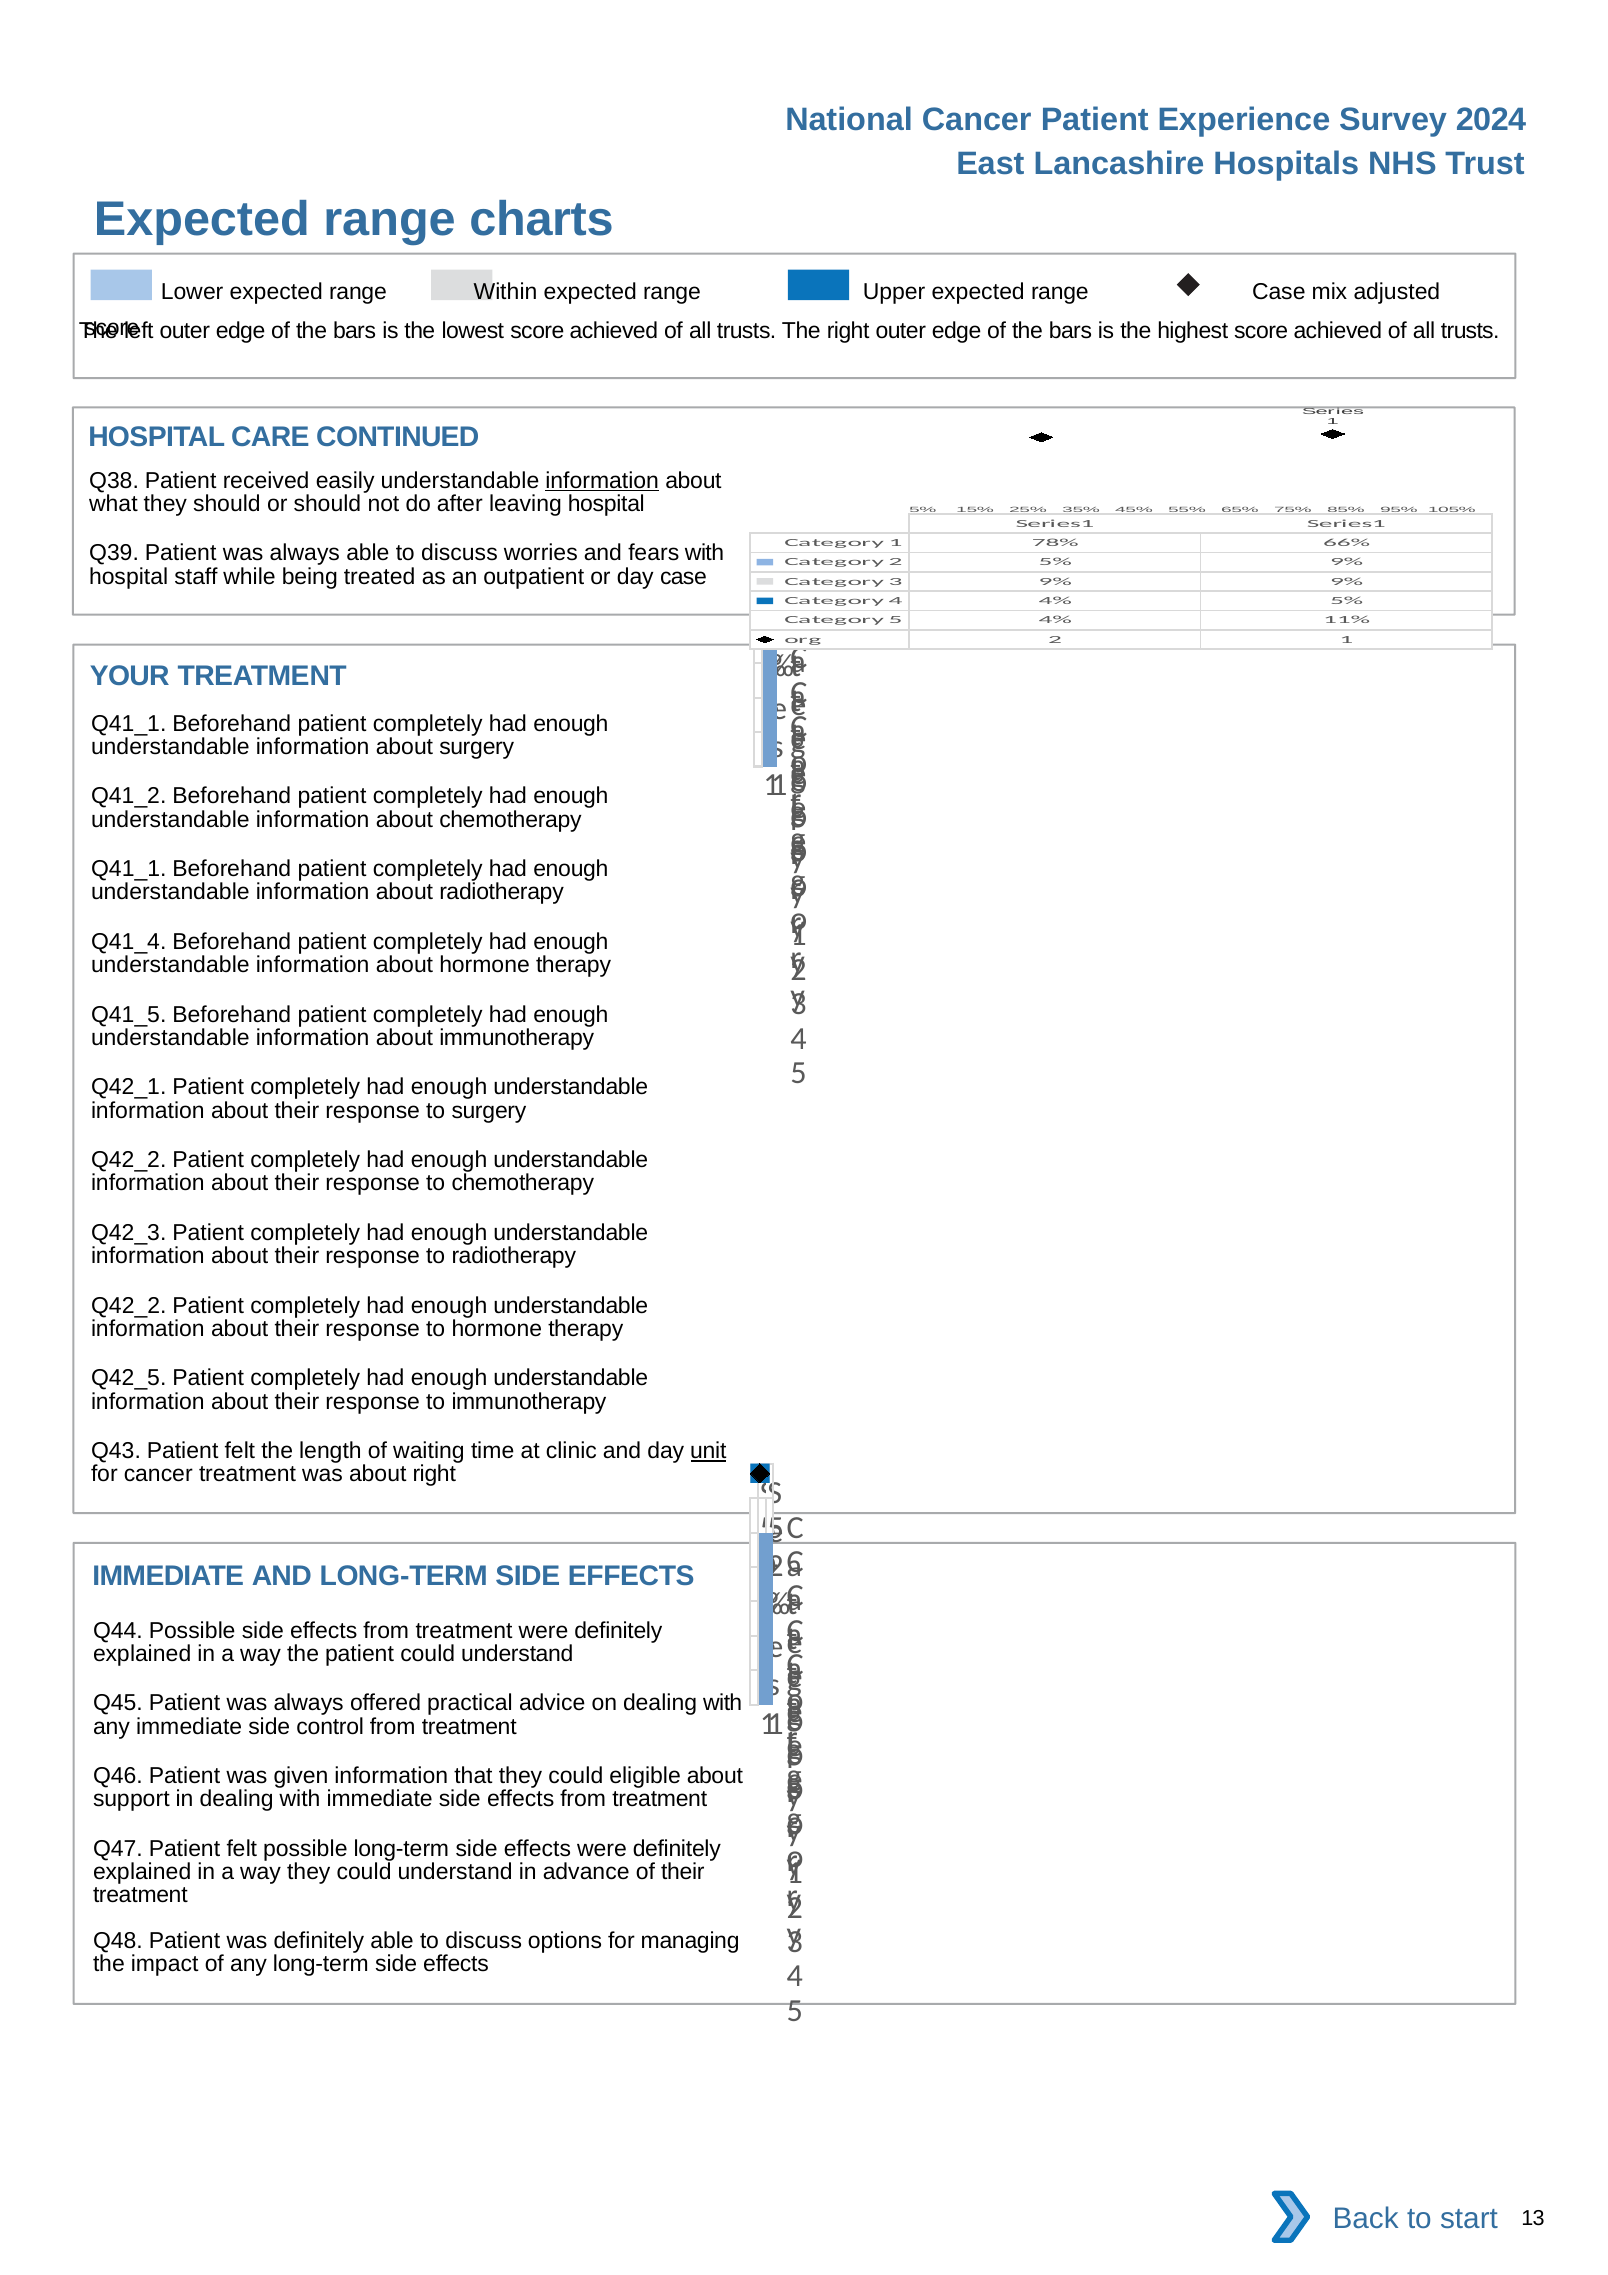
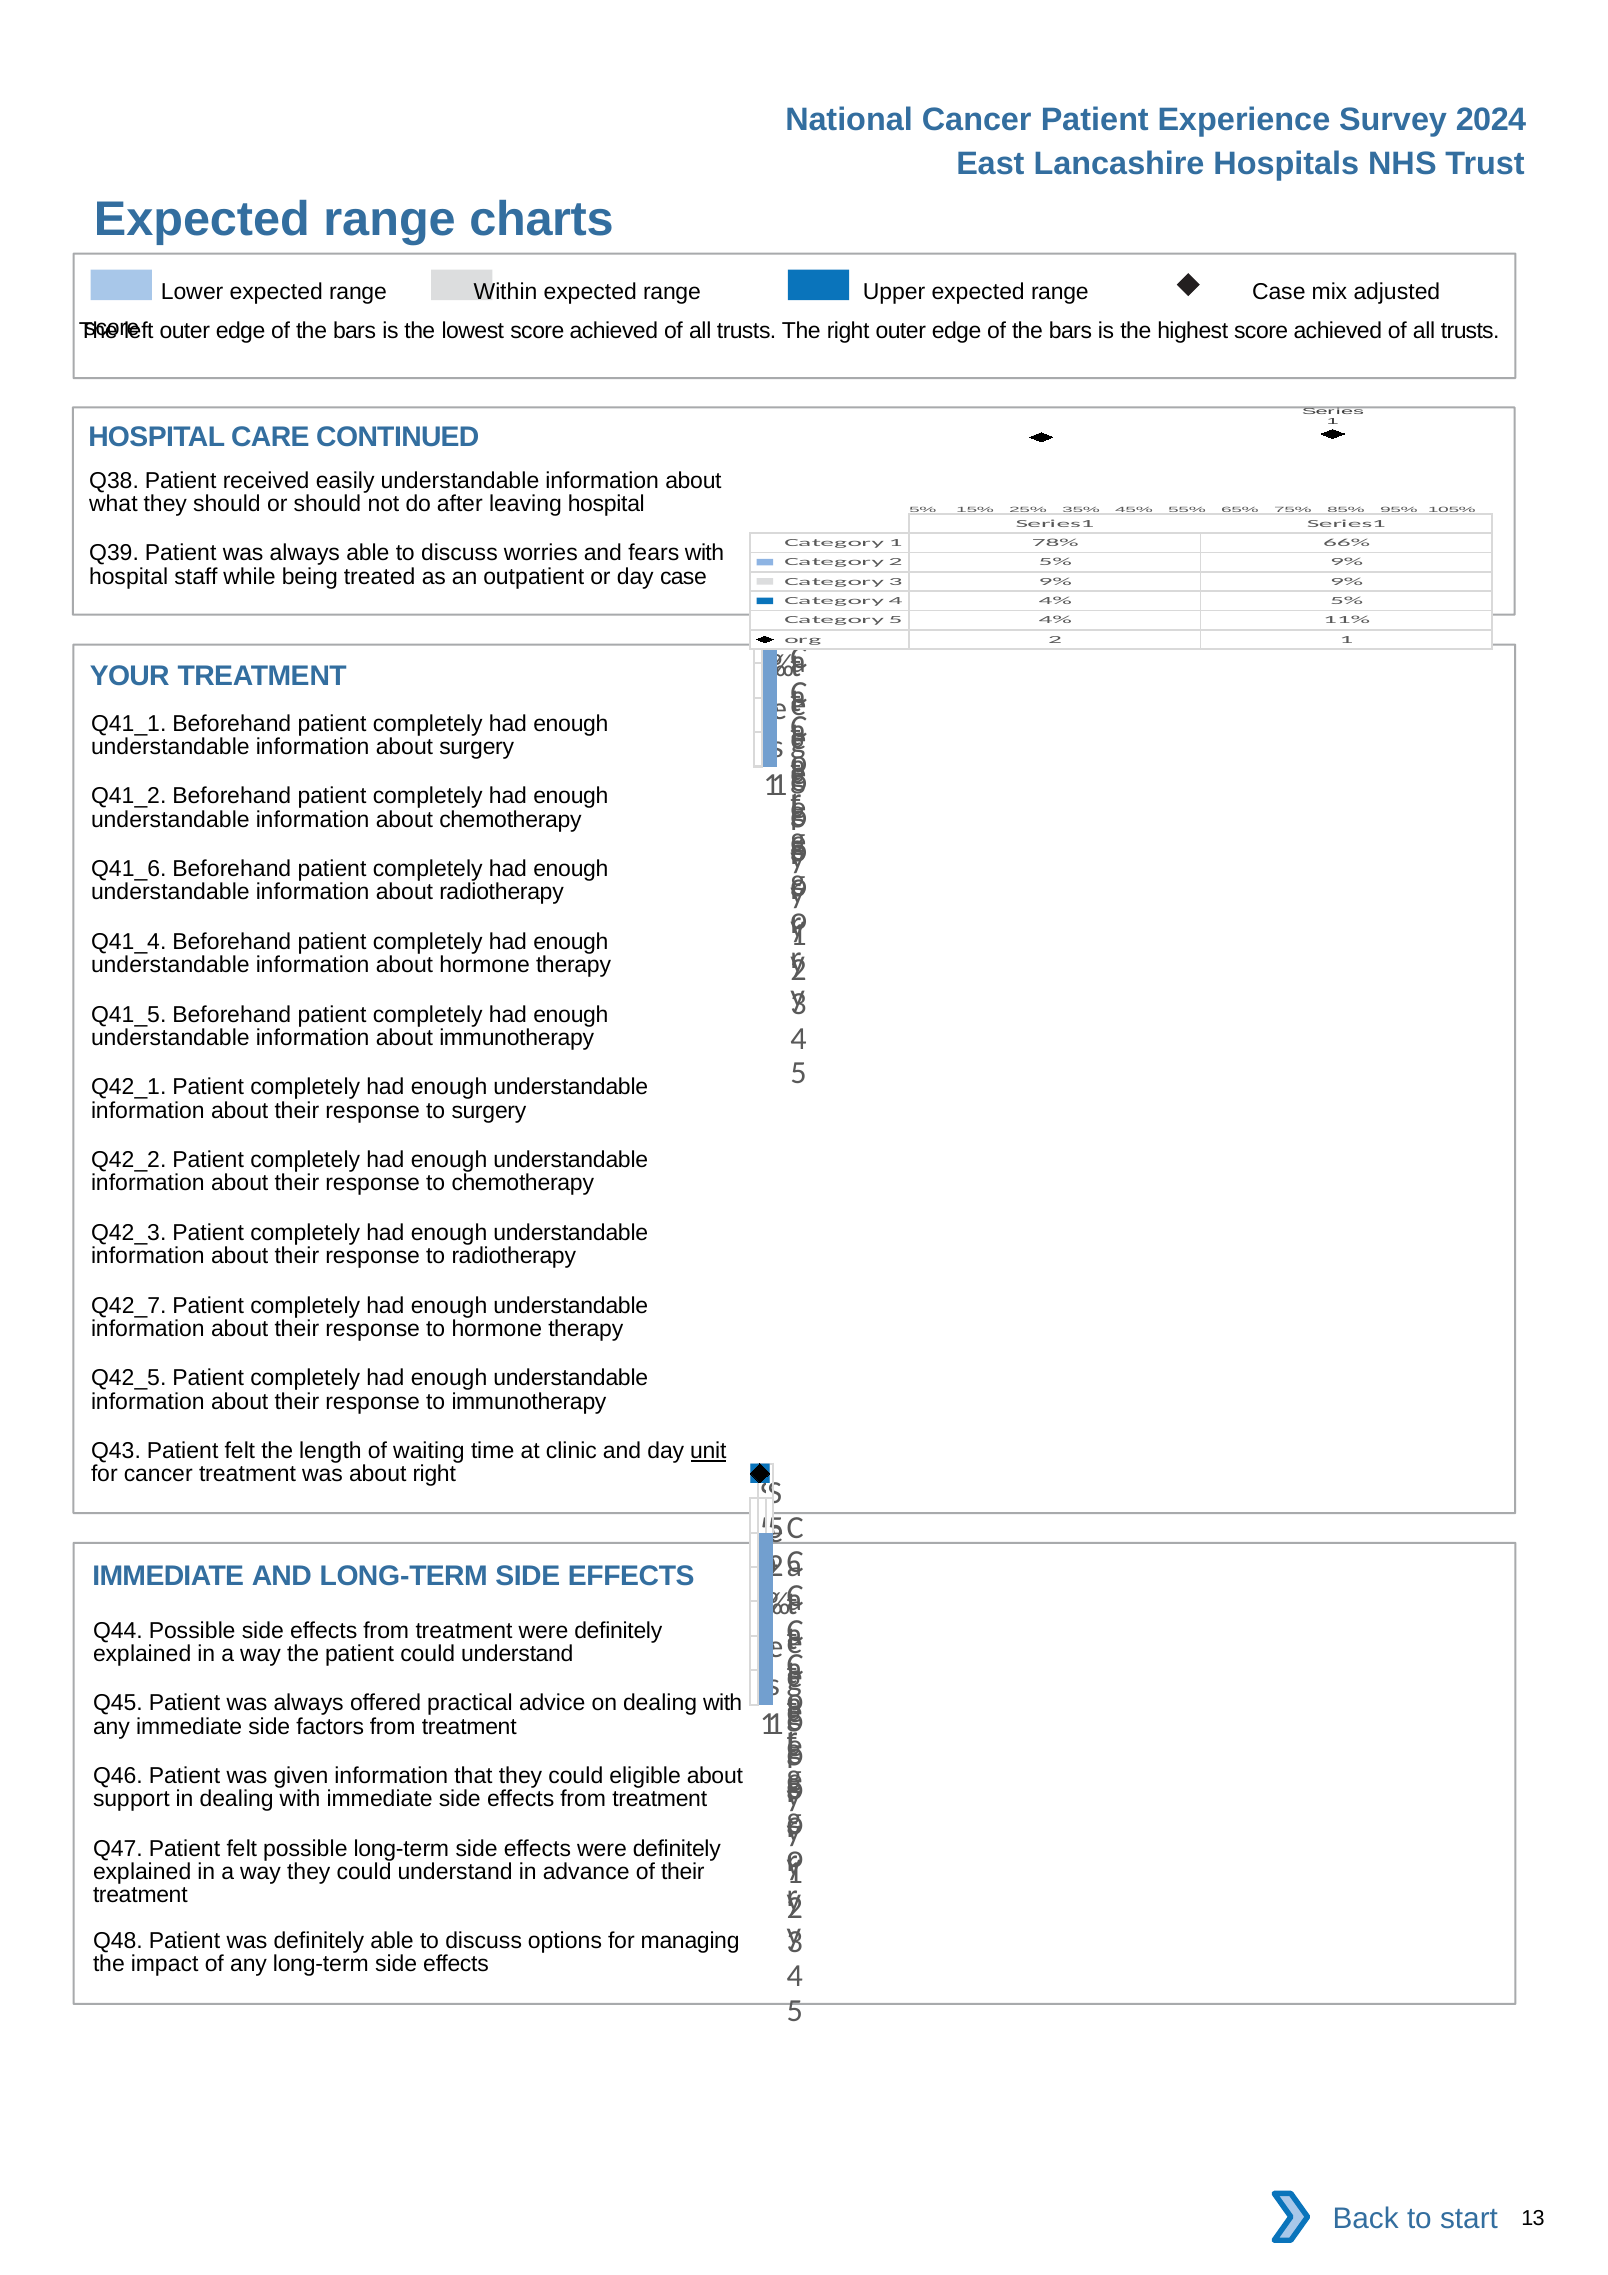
information at (602, 481) underline: present -> none
Q41_1 at (129, 869): Q41_1 -> Q41_6
Q42_2 at (129, 1306): Q42_2 -> Q42_7
control: control -> factors
